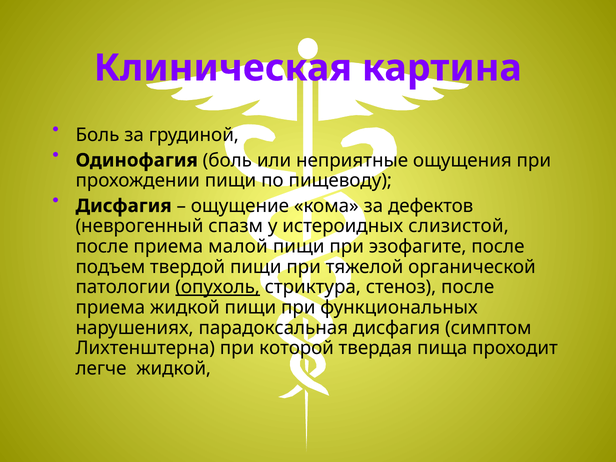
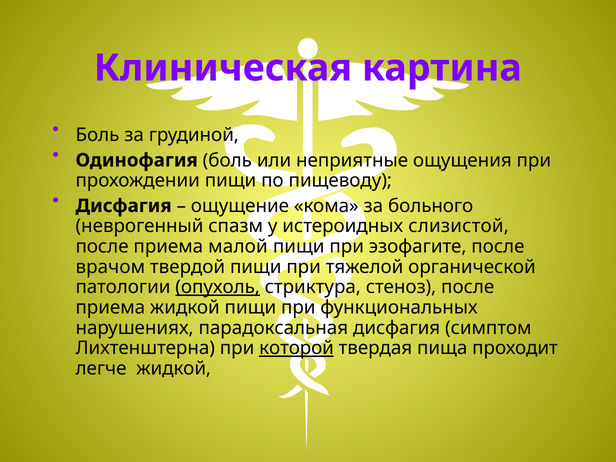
дефектов: дефектов -> больного
подъем: подъем -> врачом
которой underline: none -> present
